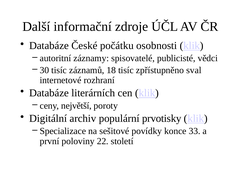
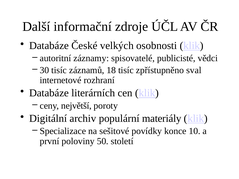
počátku: počátku -> velkých
prvotisky: prvotisky -> materiály
33: 33 -> 10
22: 22 -> 50
